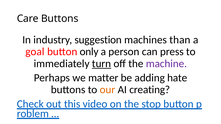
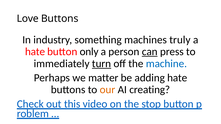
Care: Care -> Love
suggestion: suggestion -> something
than: than -> truly
goal at (35, 52): goal -> hate
can underline: none -> present
machine colour: purple -> blue
